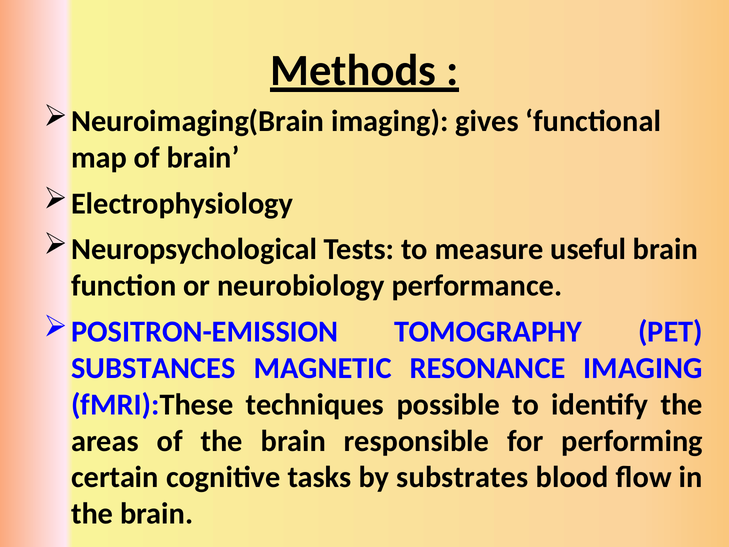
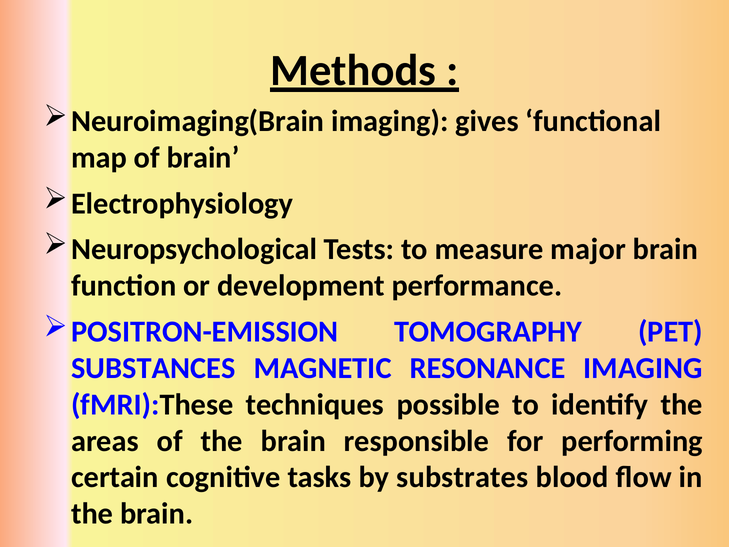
useful: useful -> major
neurobiology: neurobiology -> development
